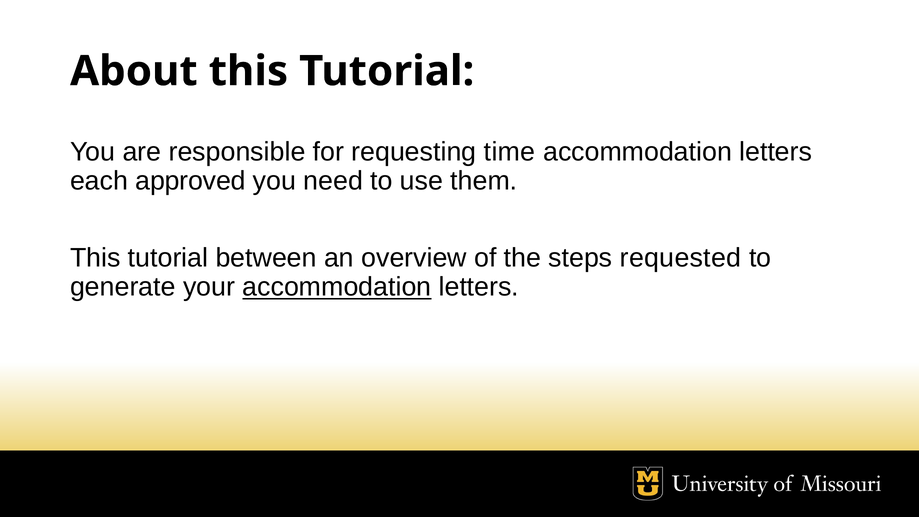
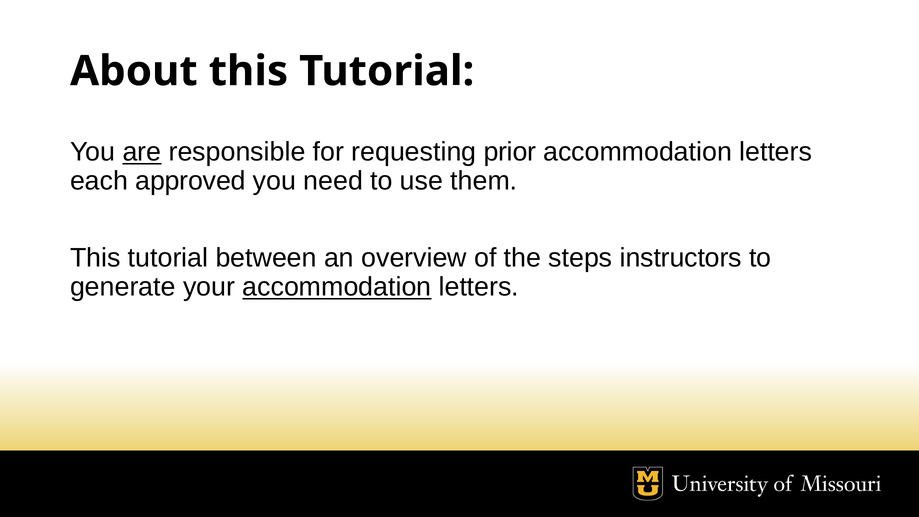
are underline: none -> present
time: time -> prior
requested: requested -> instructors
